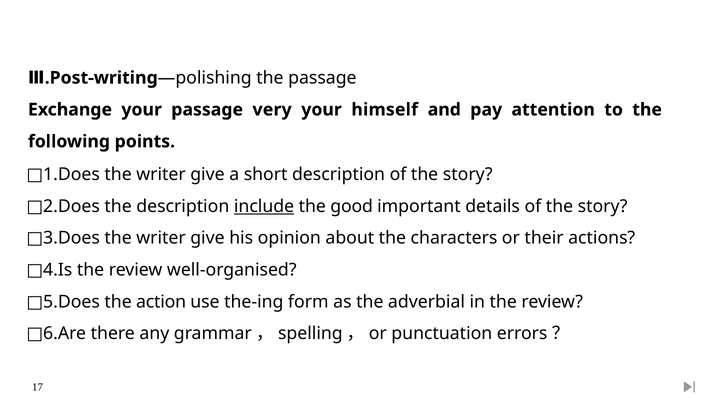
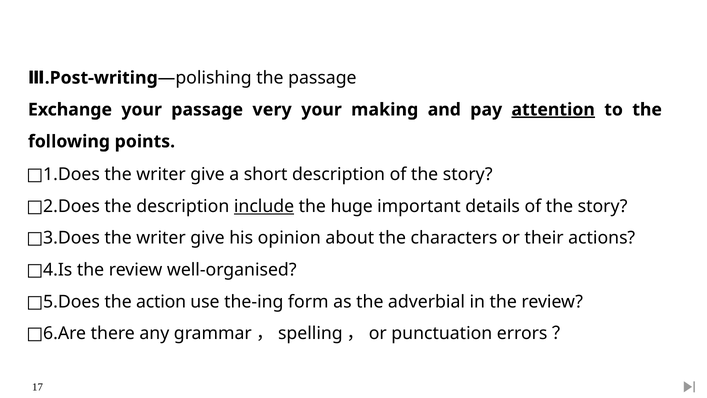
himself: himself -> making
attention underline: none -> present
good: good -> huge
